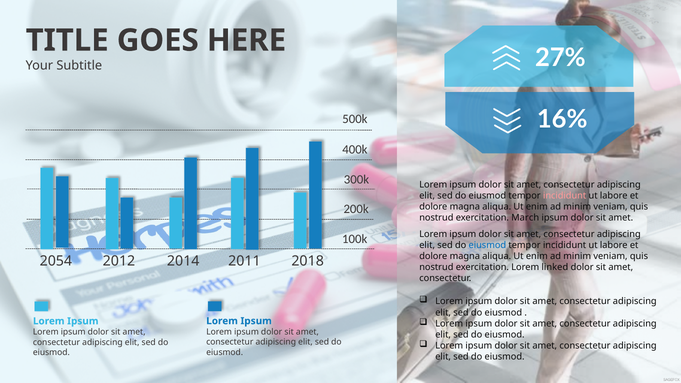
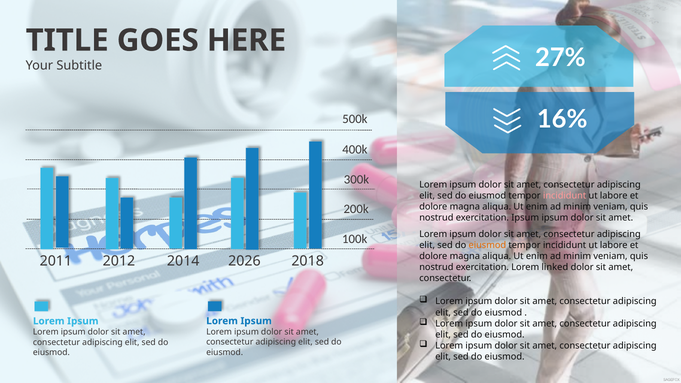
exercitation March: March -> Ipsum
eiusmod at (487, 245) colour: blue -> orange
2054: 2054 -> 2011
2011: 2011 -> 2026
